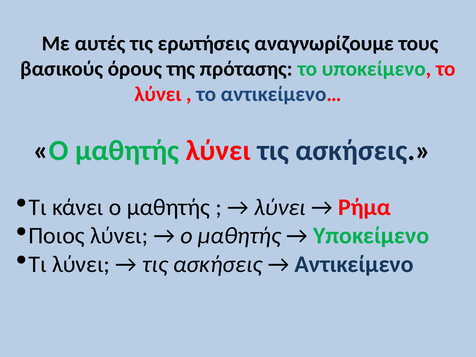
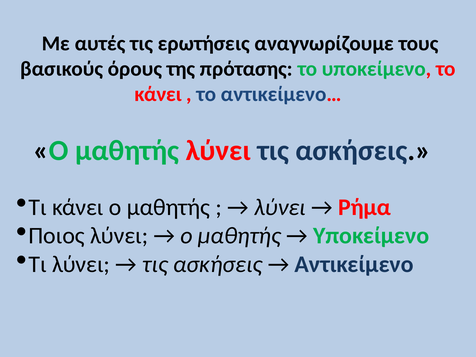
λύνει at (158, 94): λύνει -> κάνει
